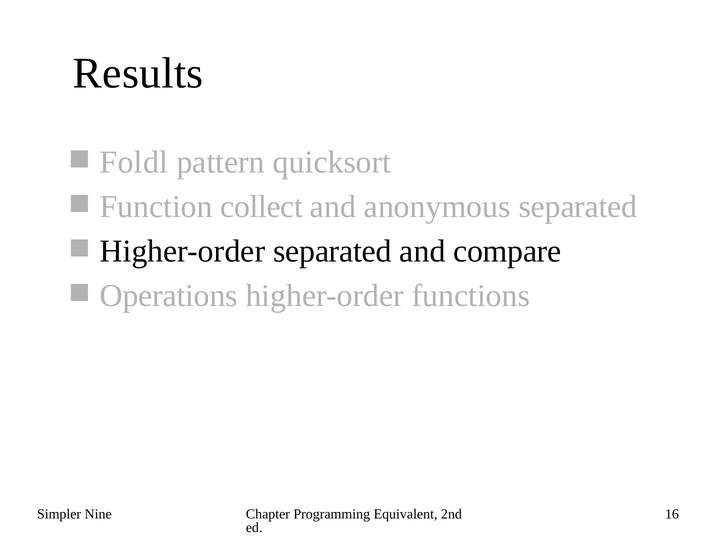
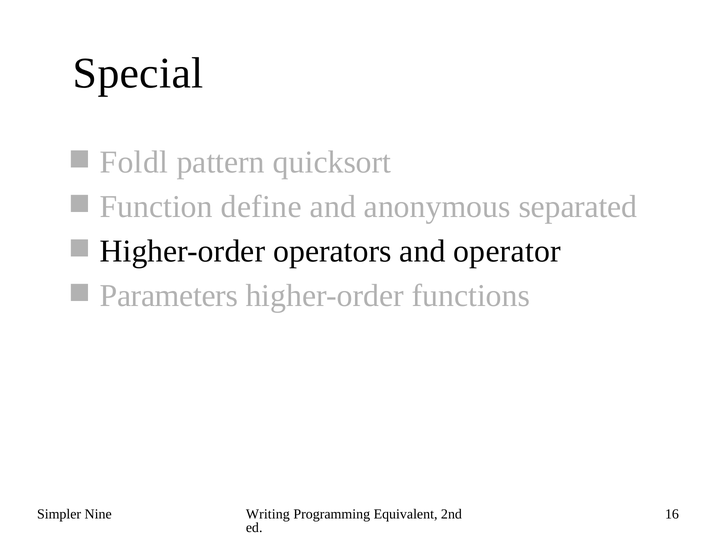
Results: Results -> Special
collect: collect -> define
Higher-order separated: separated -> operators
compare: compare -> operator
Operations: Operations -> Parameters
Chapter: Chapter -> Writing
